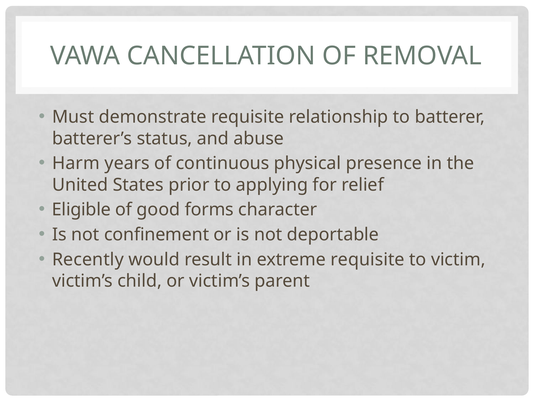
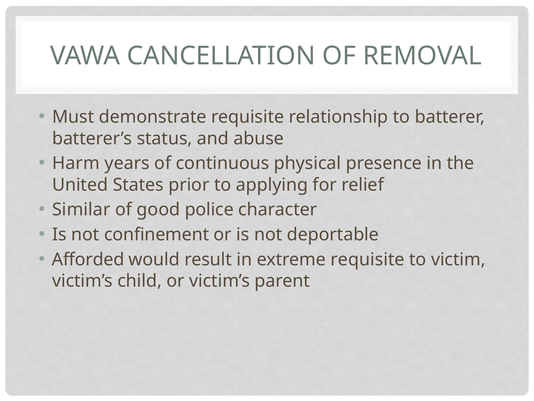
Eligible: Eligible -> Similar
forms: forms -> police
Recently: Recently -> Afforded
